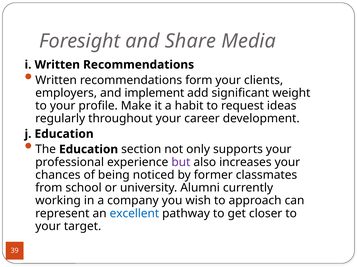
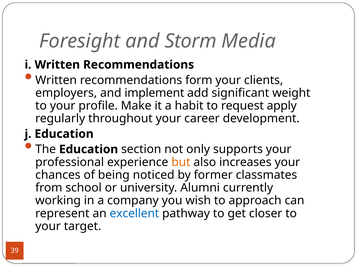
Share: Share -> Storm
ideas: ideas -> apply
but colour: purple -> orange
